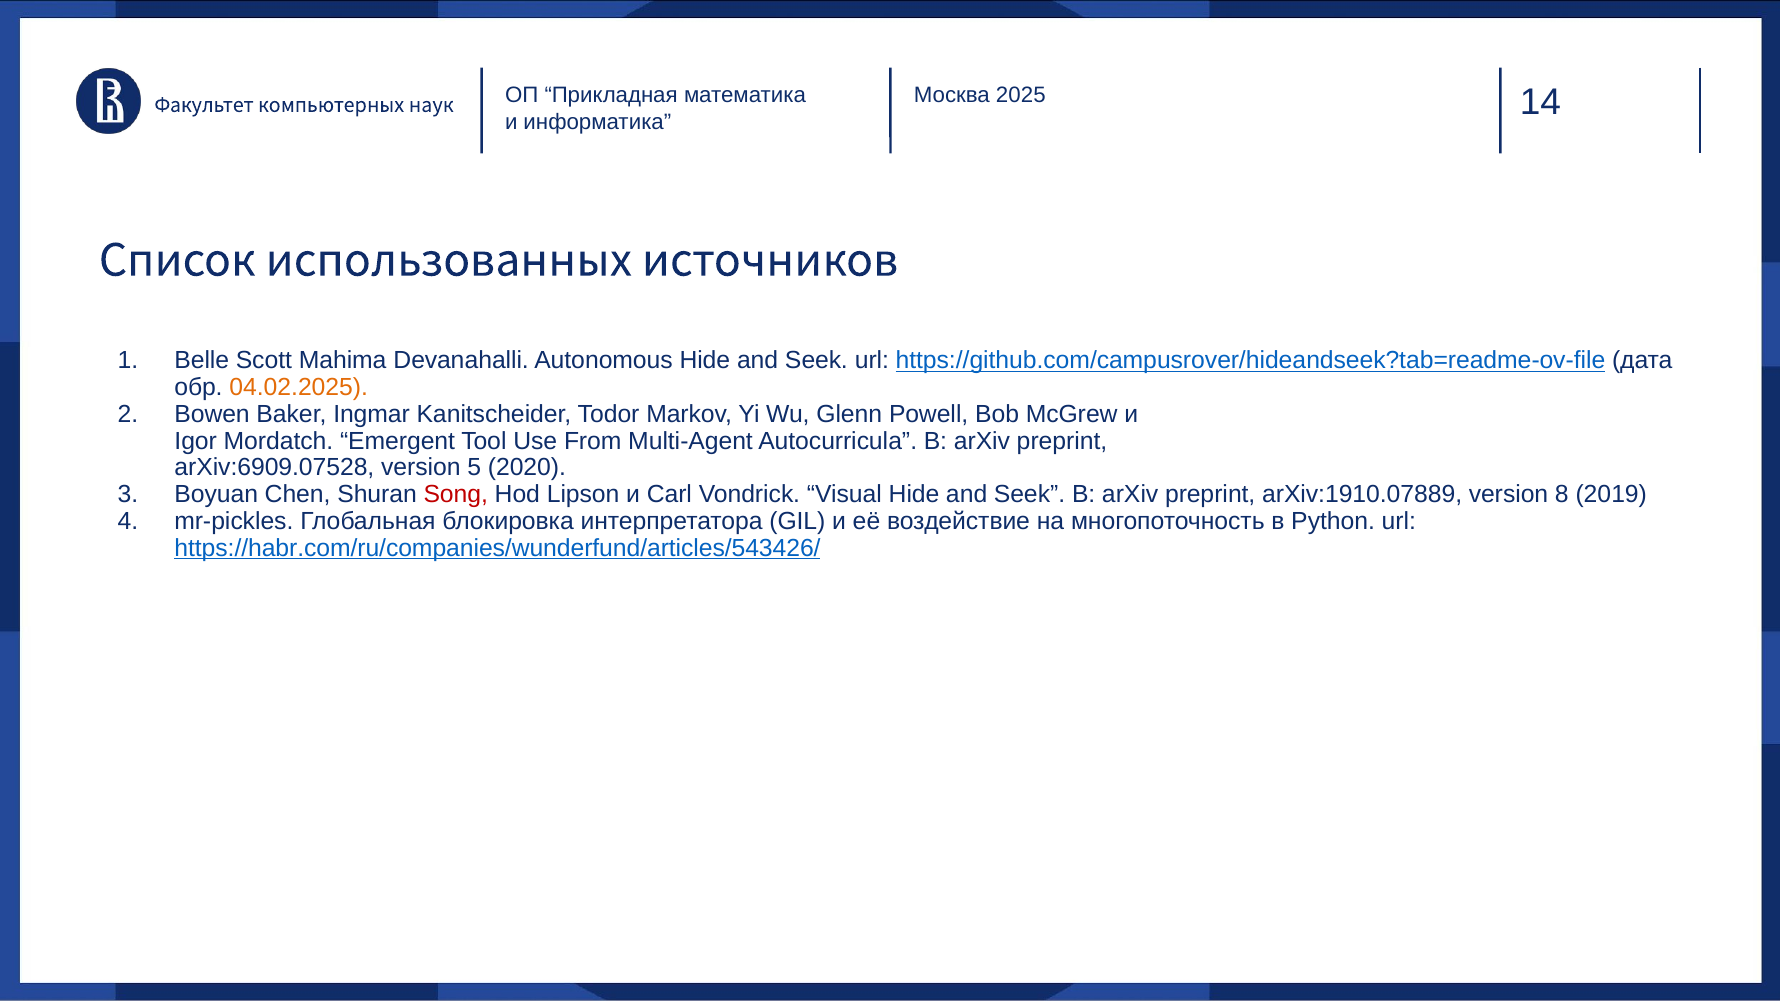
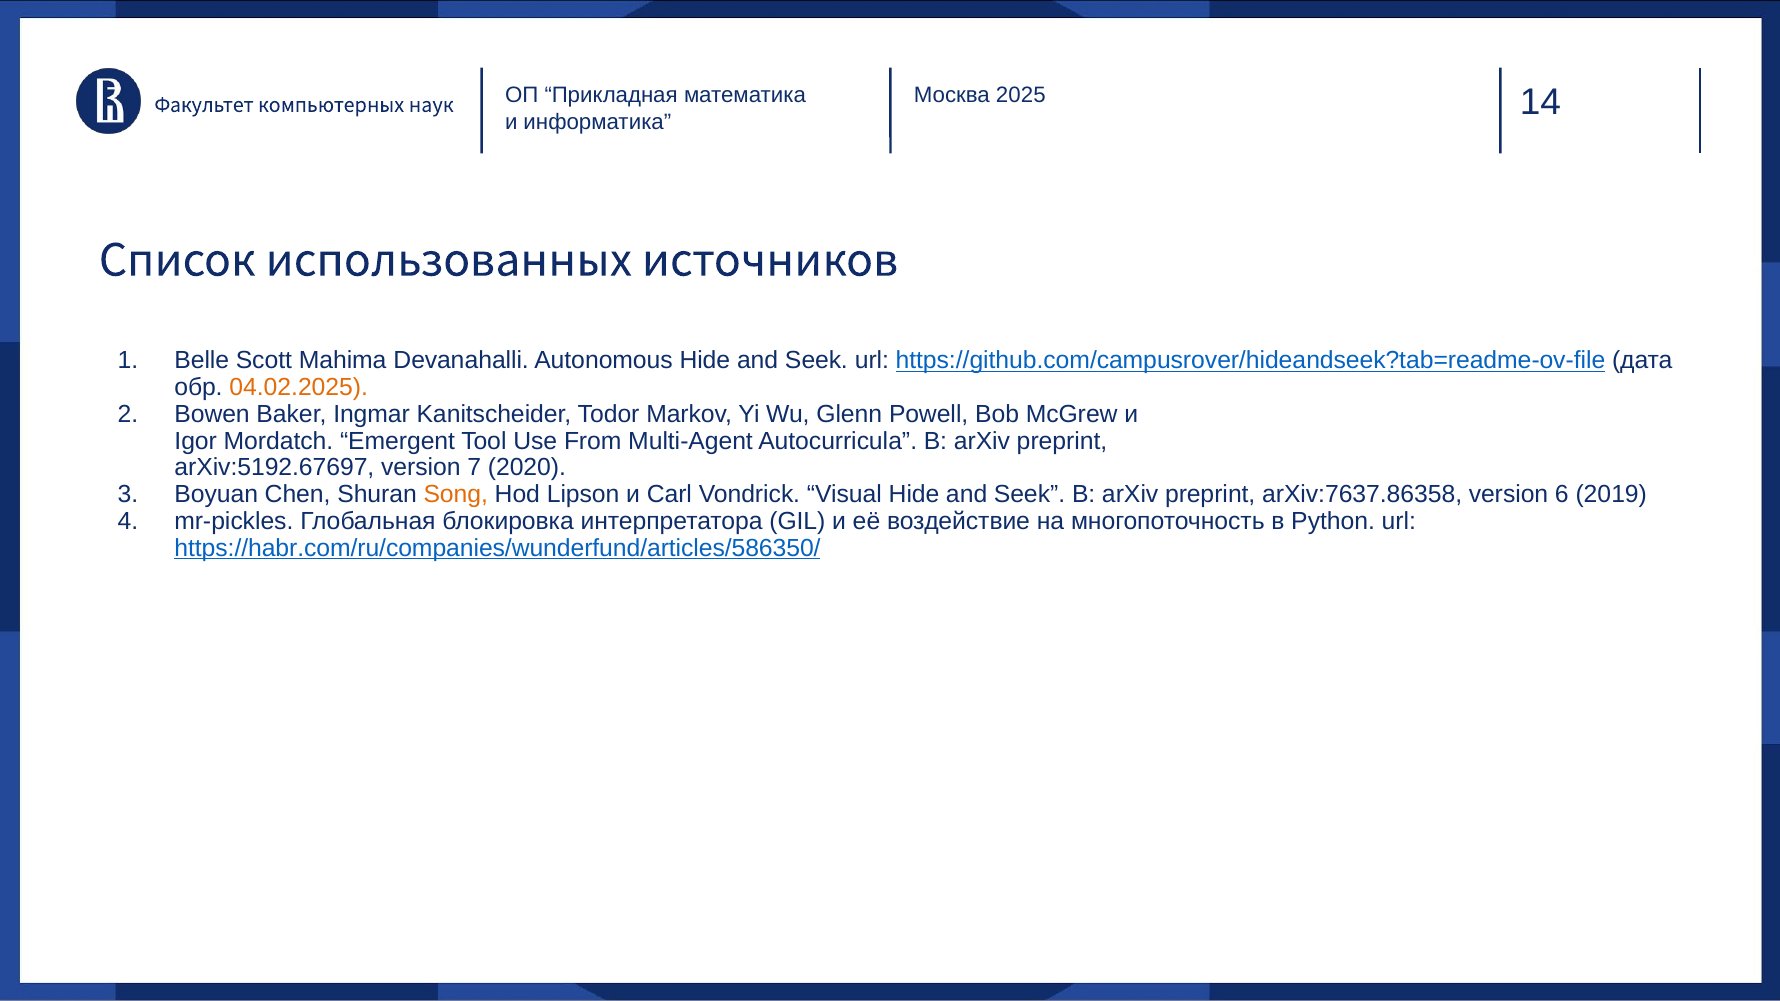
arXiv:6909.07528: arXiv:6909.07528 -> arXiv:5192.67697
5: 5 -> 7
Song colour: red -> orange
arXiv:1910.07889: arXiv:1910.07889 -> arXiv:7637.86358
8: 8 -> 6
https://habr.com/ru/companies/wunderfund/articles/543426/: https://habr.com/ru/companies/wunderfund/articles/543426/ -> https://habr.com/ru/companies/wunderfund/articles/586350/
